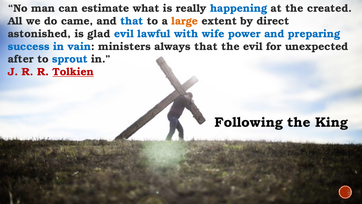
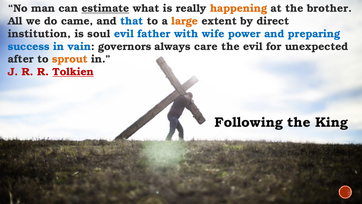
estimate underline: none -> present
happening colour: blue -> orange
created: created -> brother
astonished: astonished -> institution
glad: glad -> soul
lawful: lawful -> father
ministers: ministers -> governors
always that: that -> care
sprout colour: blue -> orange
